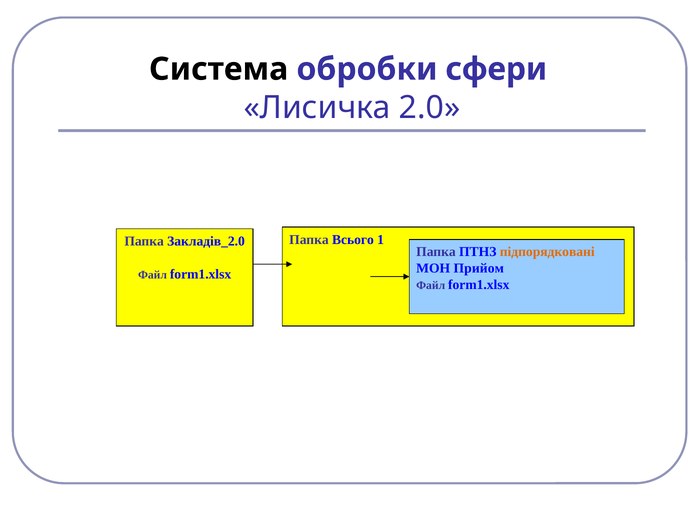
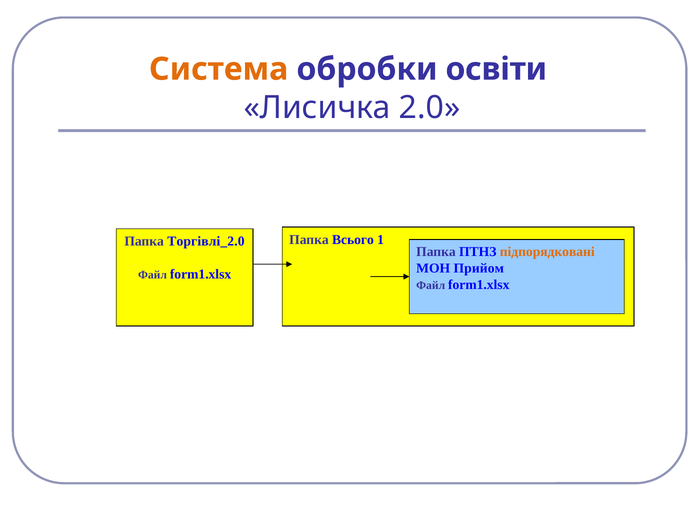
Система colour: black -> orange
сфери: сфери -> освіти
Закладів_2.0: Закладів_2.0 -> Торгівлі_2.0
